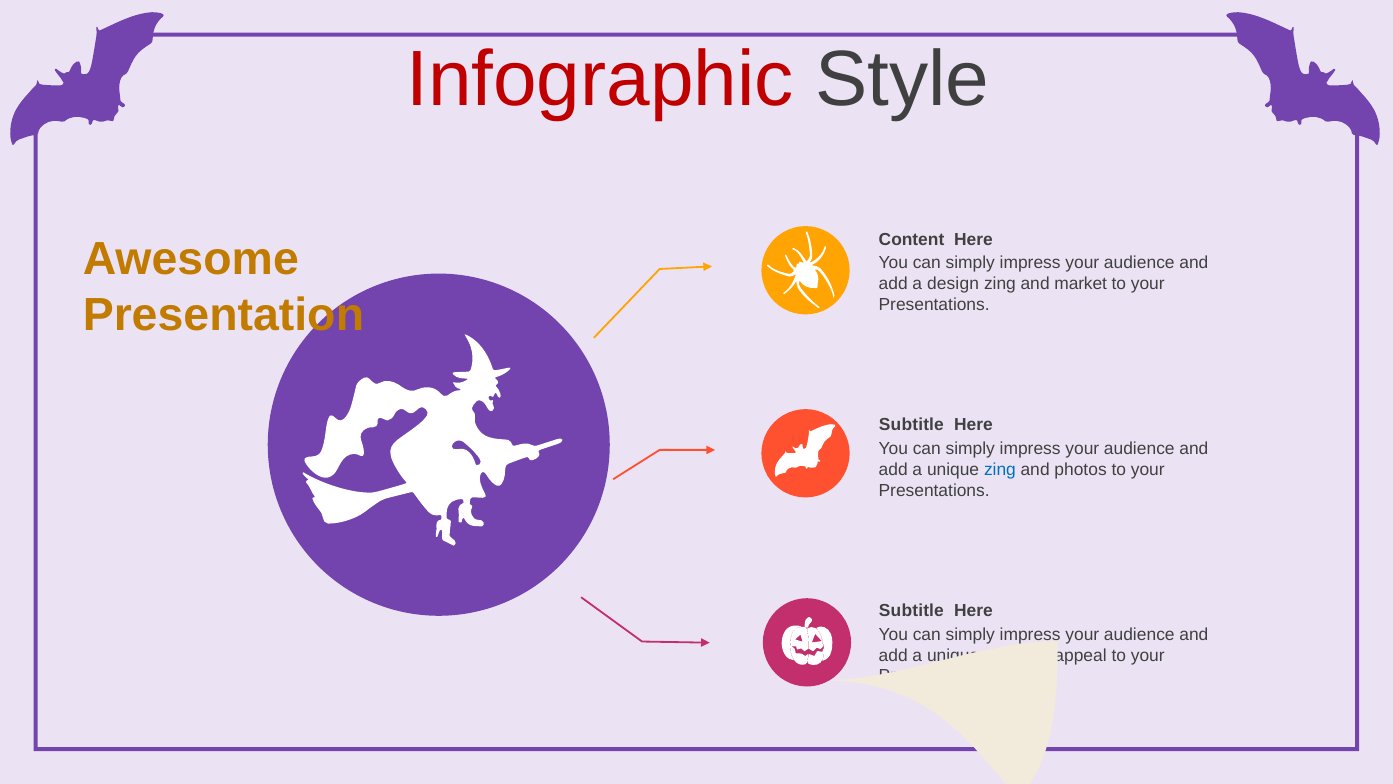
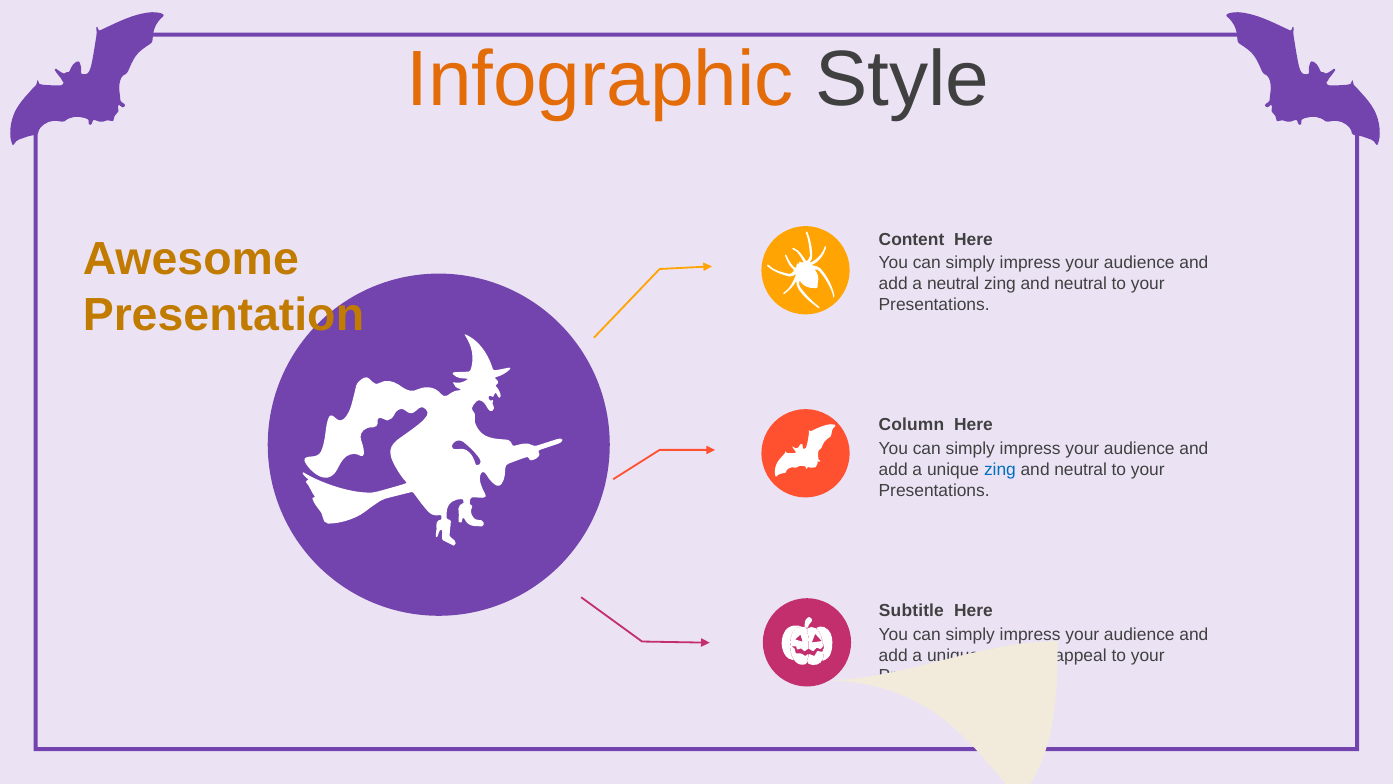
Infographic colour: red -> orange
a design: design -> neutral
market at (1081, 283): market -> neutral
Subtitle at (911, 425): Subtitle -> Column
photos at (1081, 469): photos -> neutral
